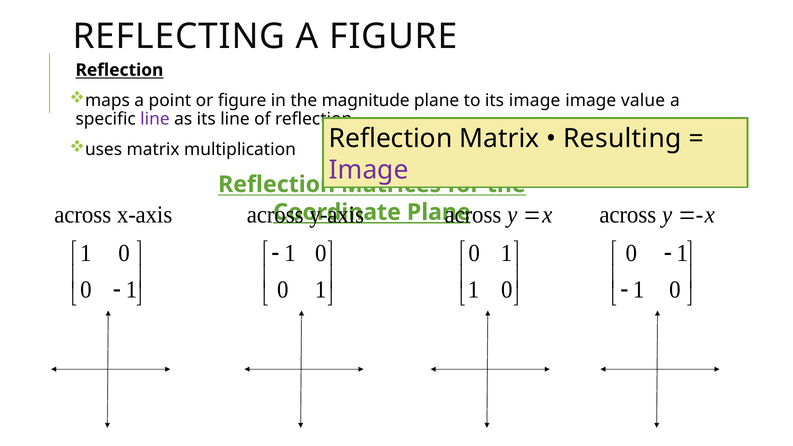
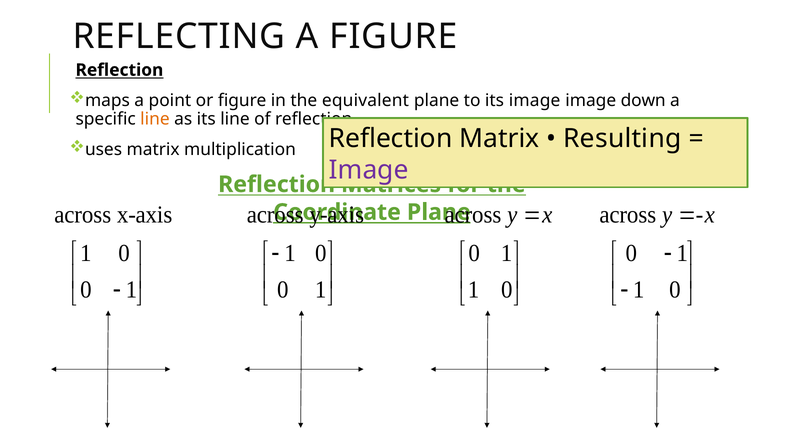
magnitude: magnitude -> equivalent
value: value -> down
line at (155, 119) colour: purple -> orange
